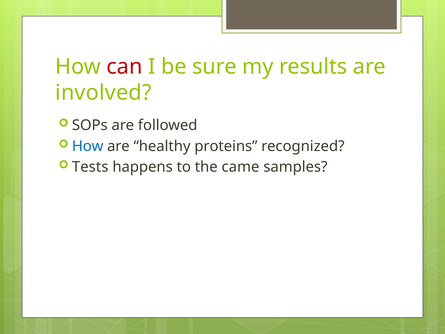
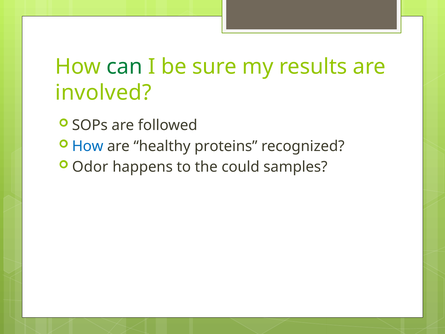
can colour: red -> green
Tests: Tests -> Odor
came: came -> could
